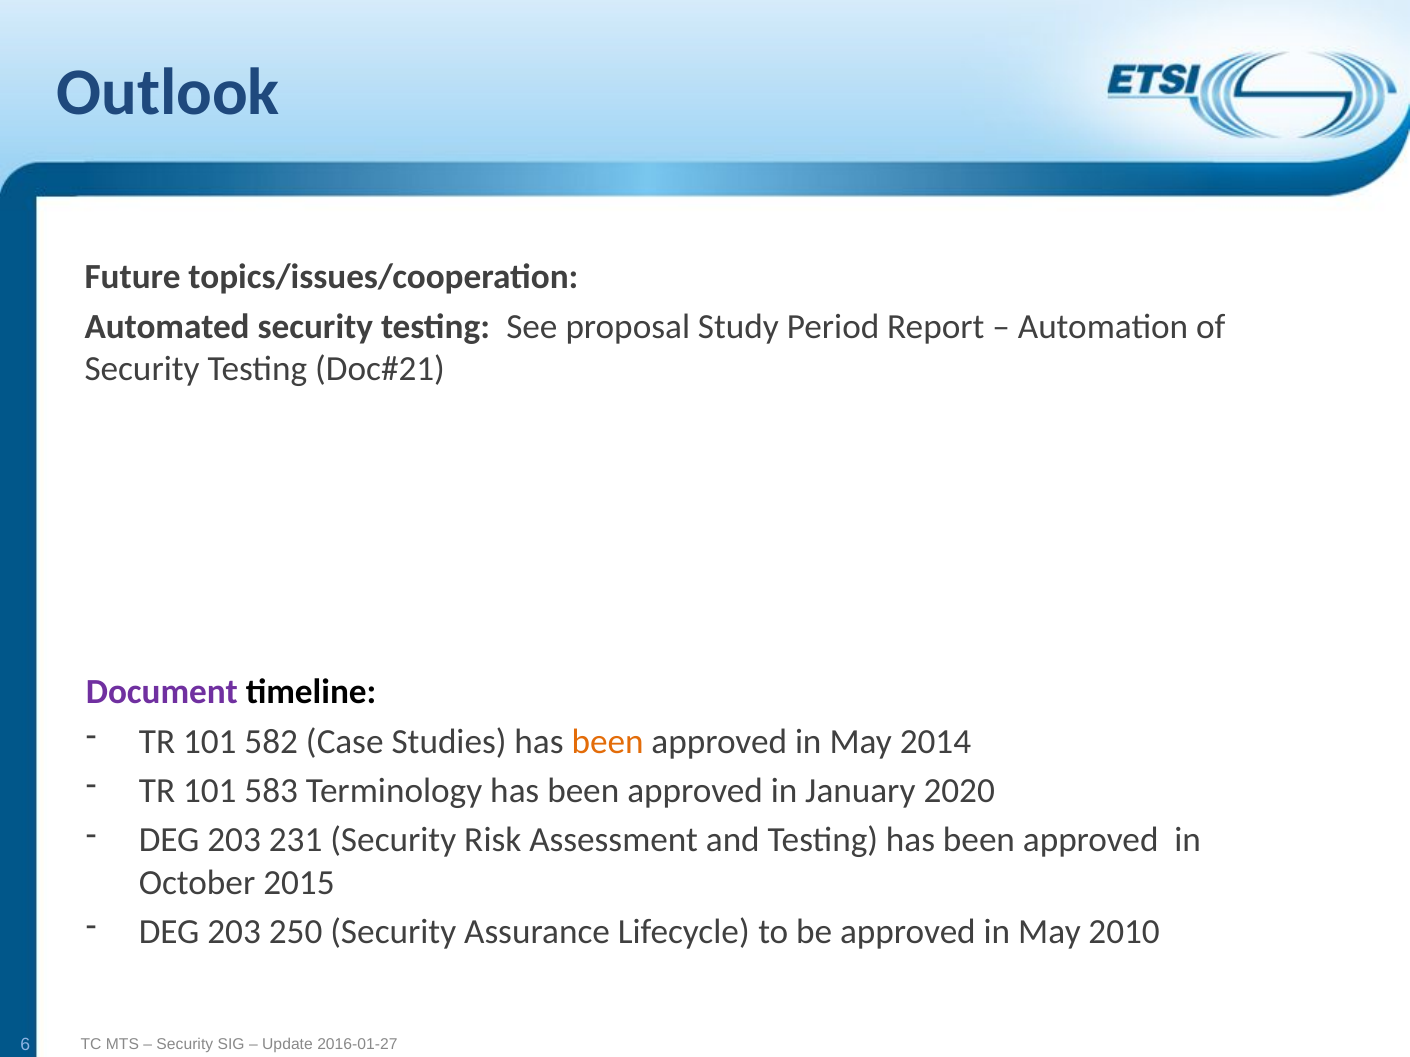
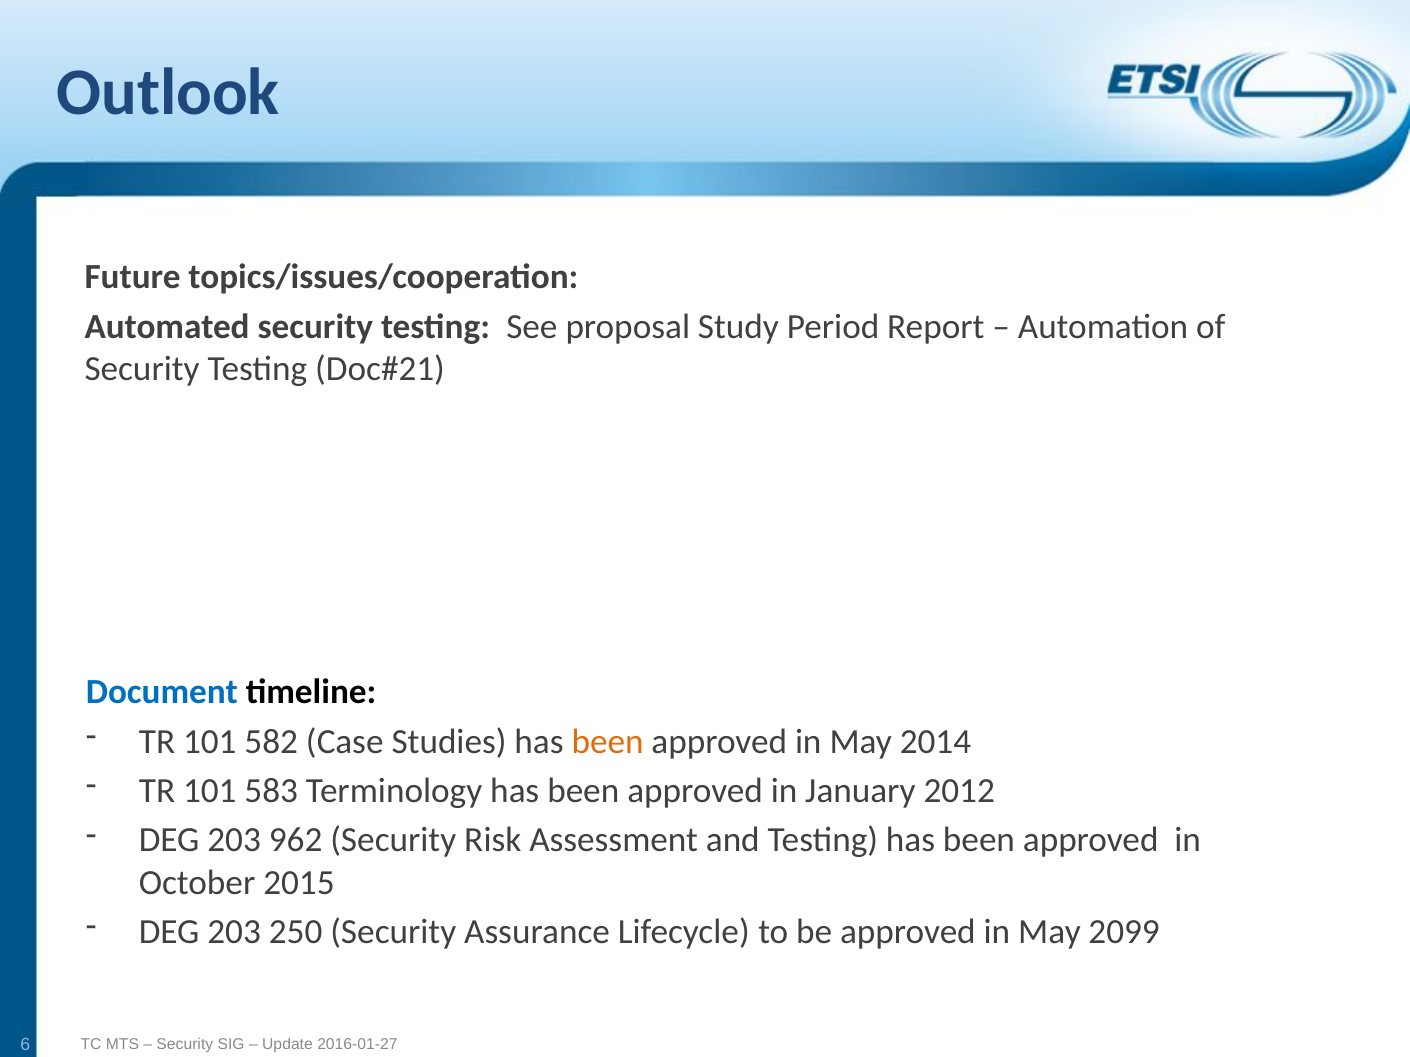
Document colour: purple -> blue
2020: 2020 -> 2012
231: 231 -> 962
2010: 2010 -> 2099
